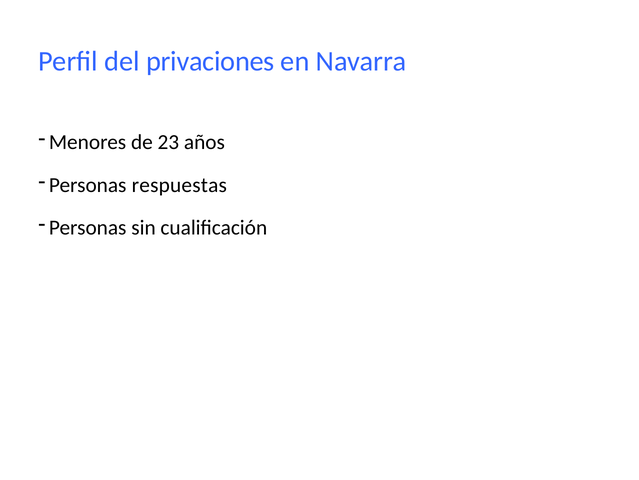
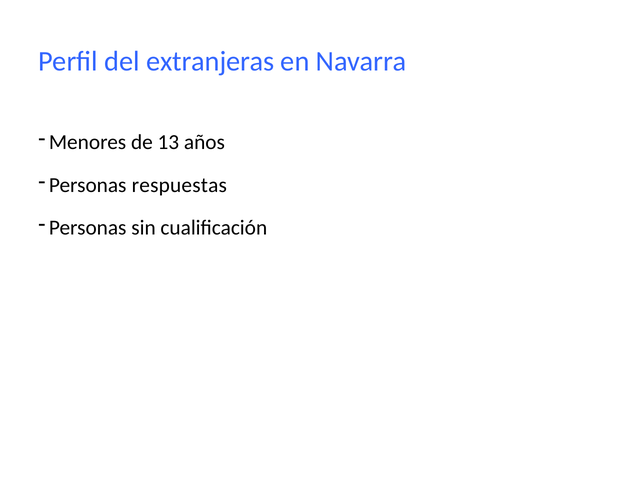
privaciones: privaciones -> extranjeras
23: 23 -> 13
